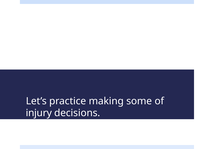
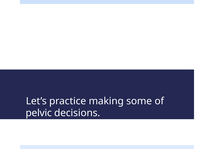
injury: injury -> pelvic
